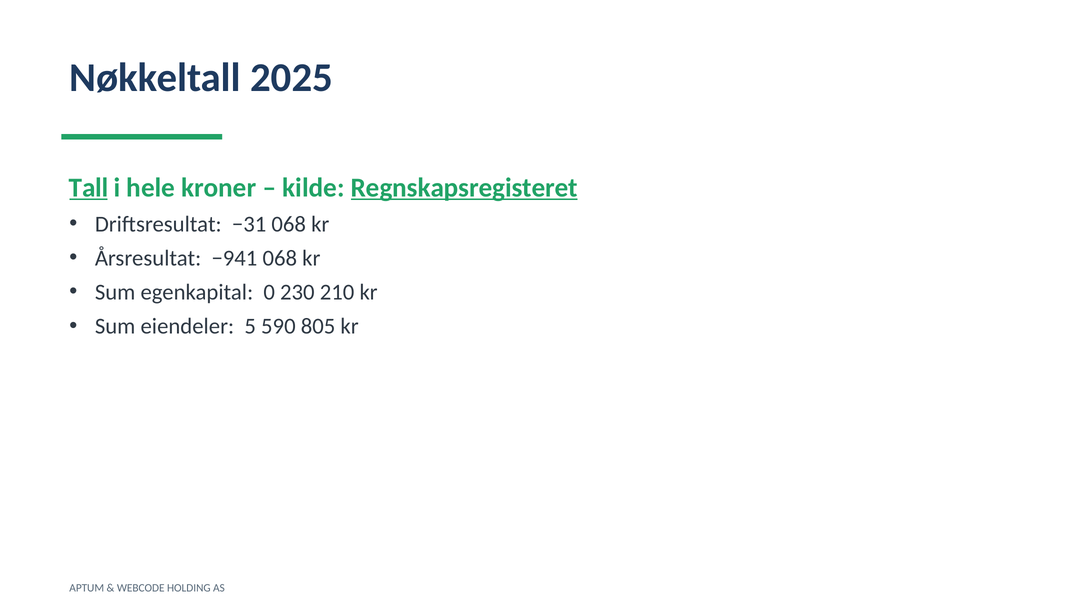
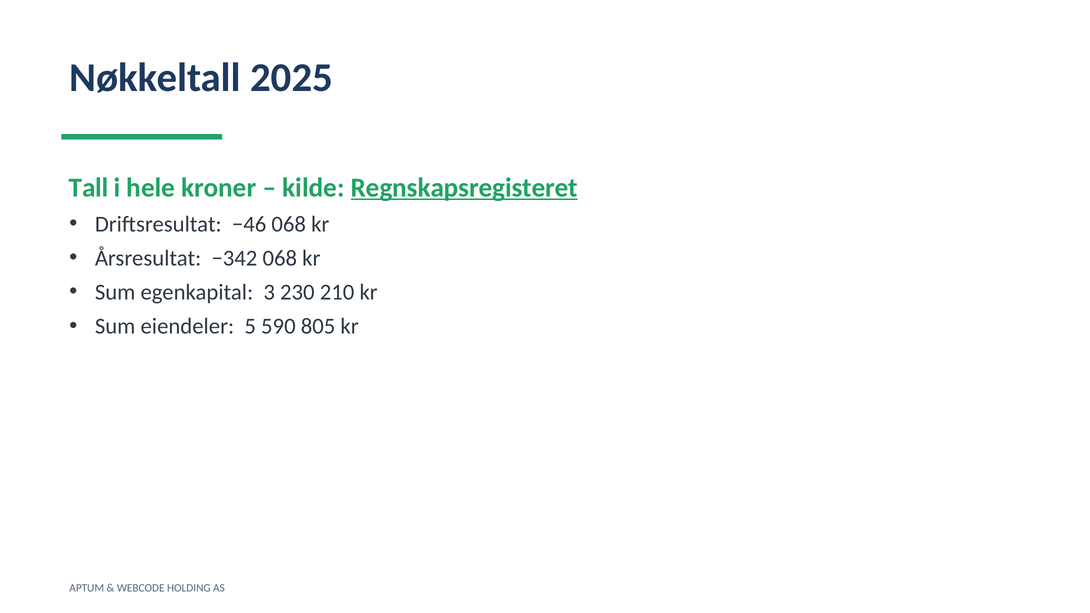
Tall underline: present -> none
−31: −31 -> −46
−941: −941 -> −342
0: 0 -> 3
